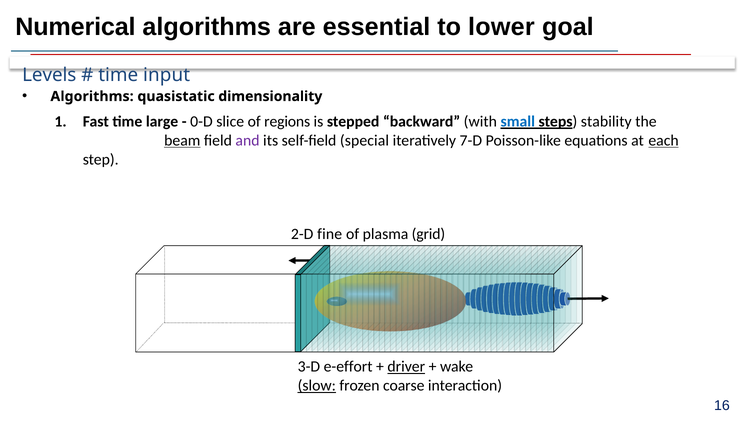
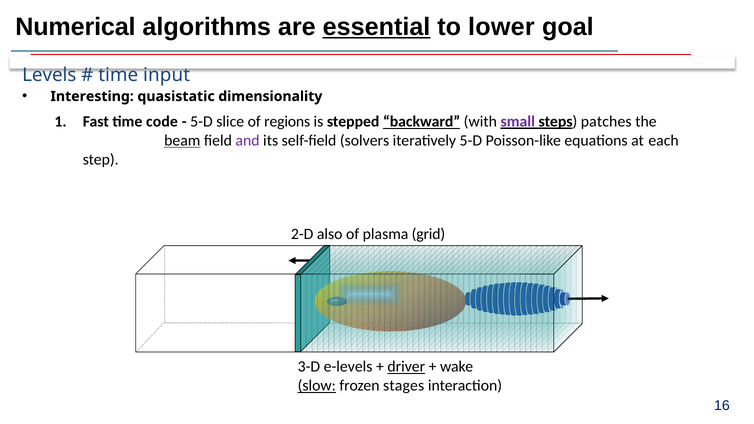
essential underline: none -> present
Algorithms at (92, 96): Algorithms -> Interesting
large: large -> code
0-D at (201, 122): 0-D -> 5-D
backward underline: none -> present
small colour: blue -> purple
stability: stability -> patches
special: special -> solvers
iteratively 7-D: 7-D -> 5-D
each underline: present -> none
fine: fine -> also
e-effort: e-effort -> e-levels
coarse: coarse -> stages
